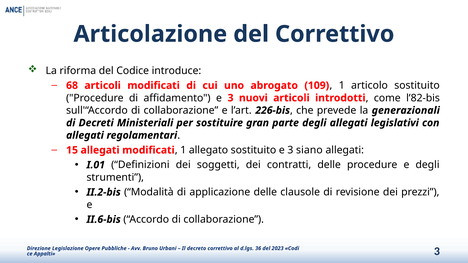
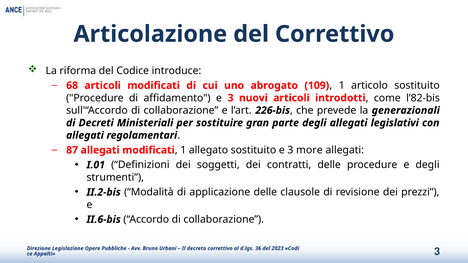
15: 15 -> 87
siano: siano -> more
